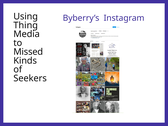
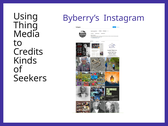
Missed: Missed -> Credits
